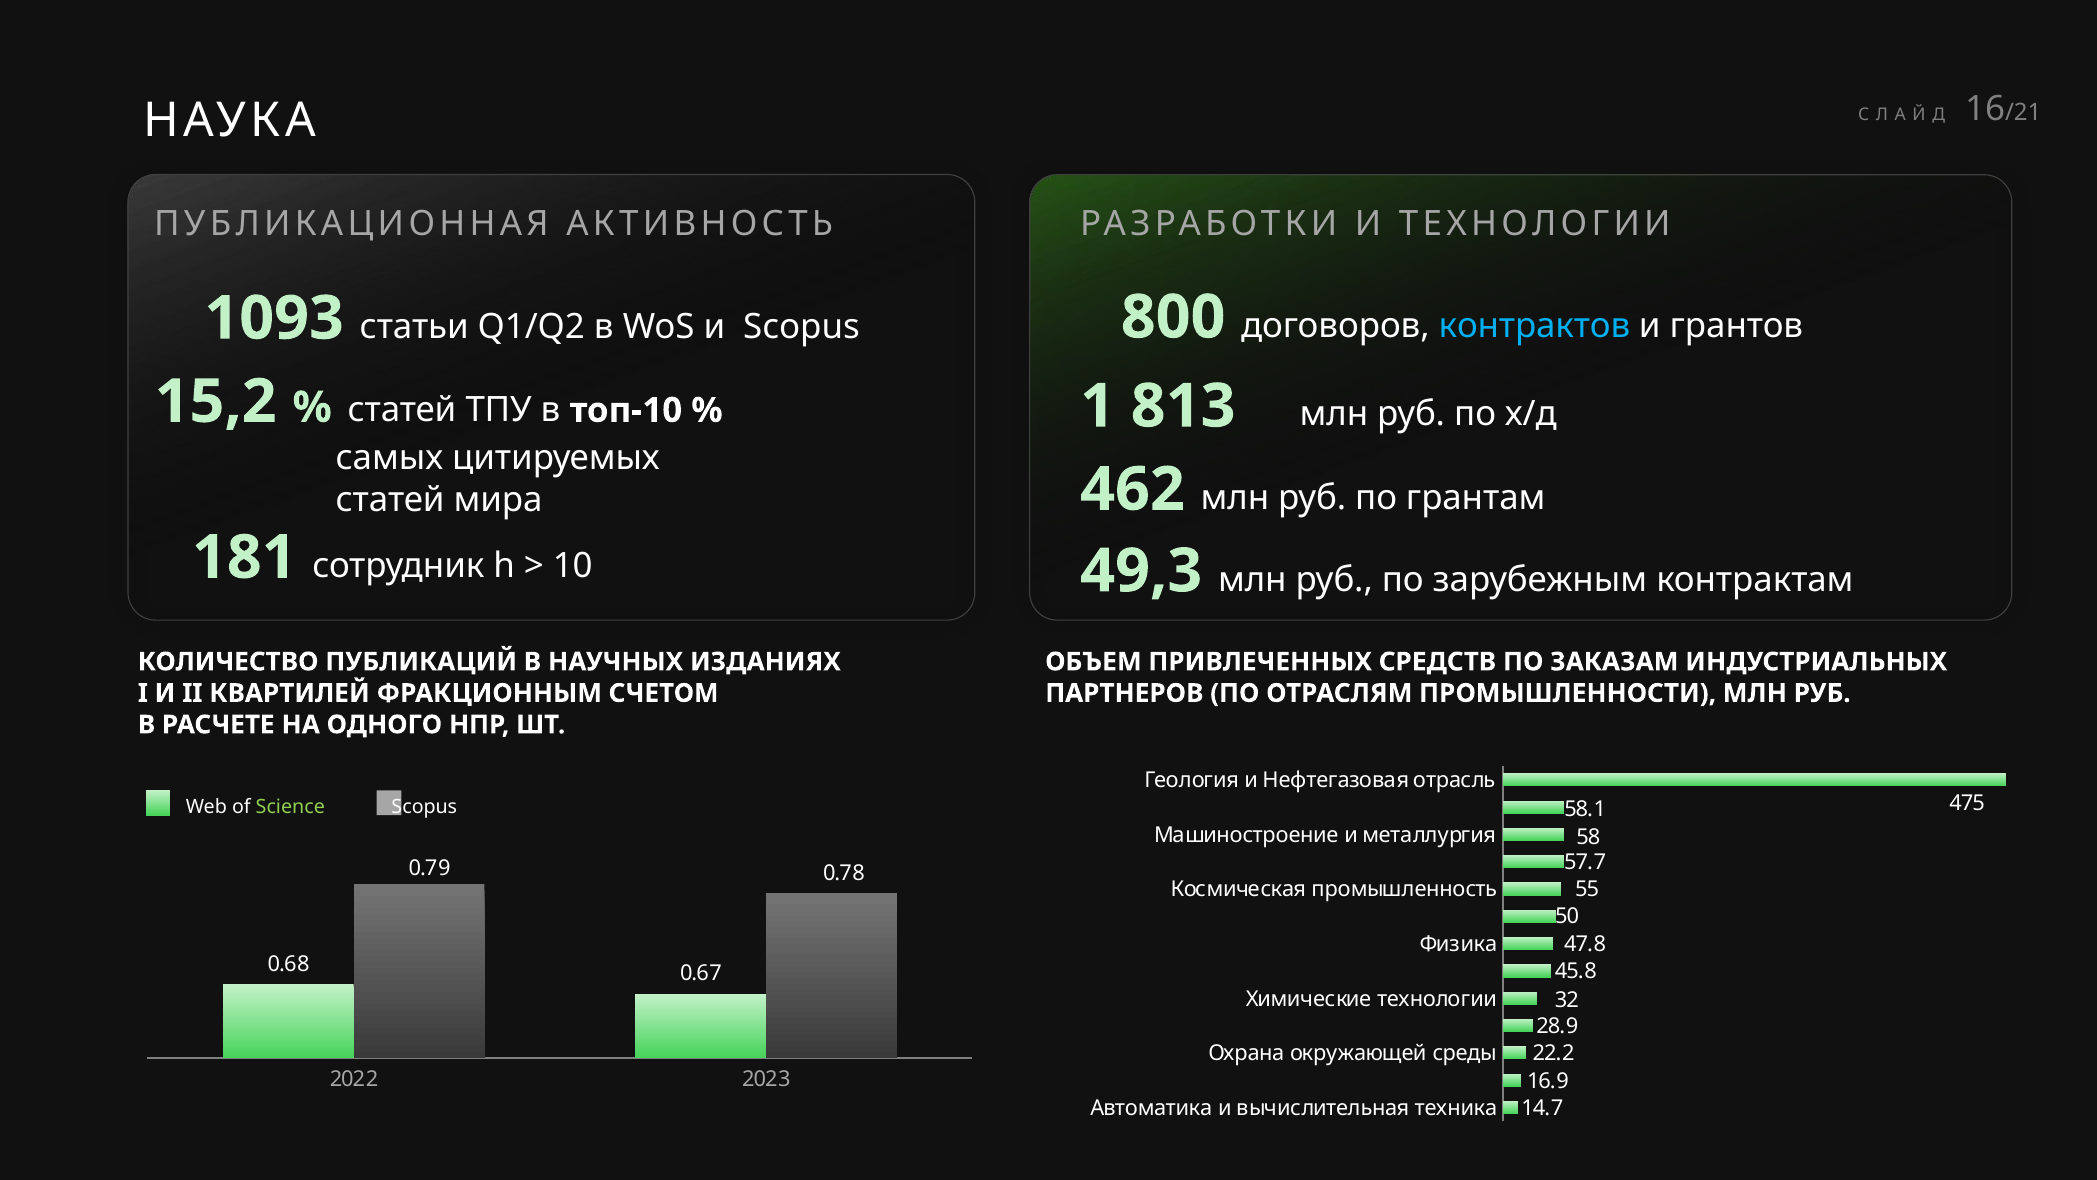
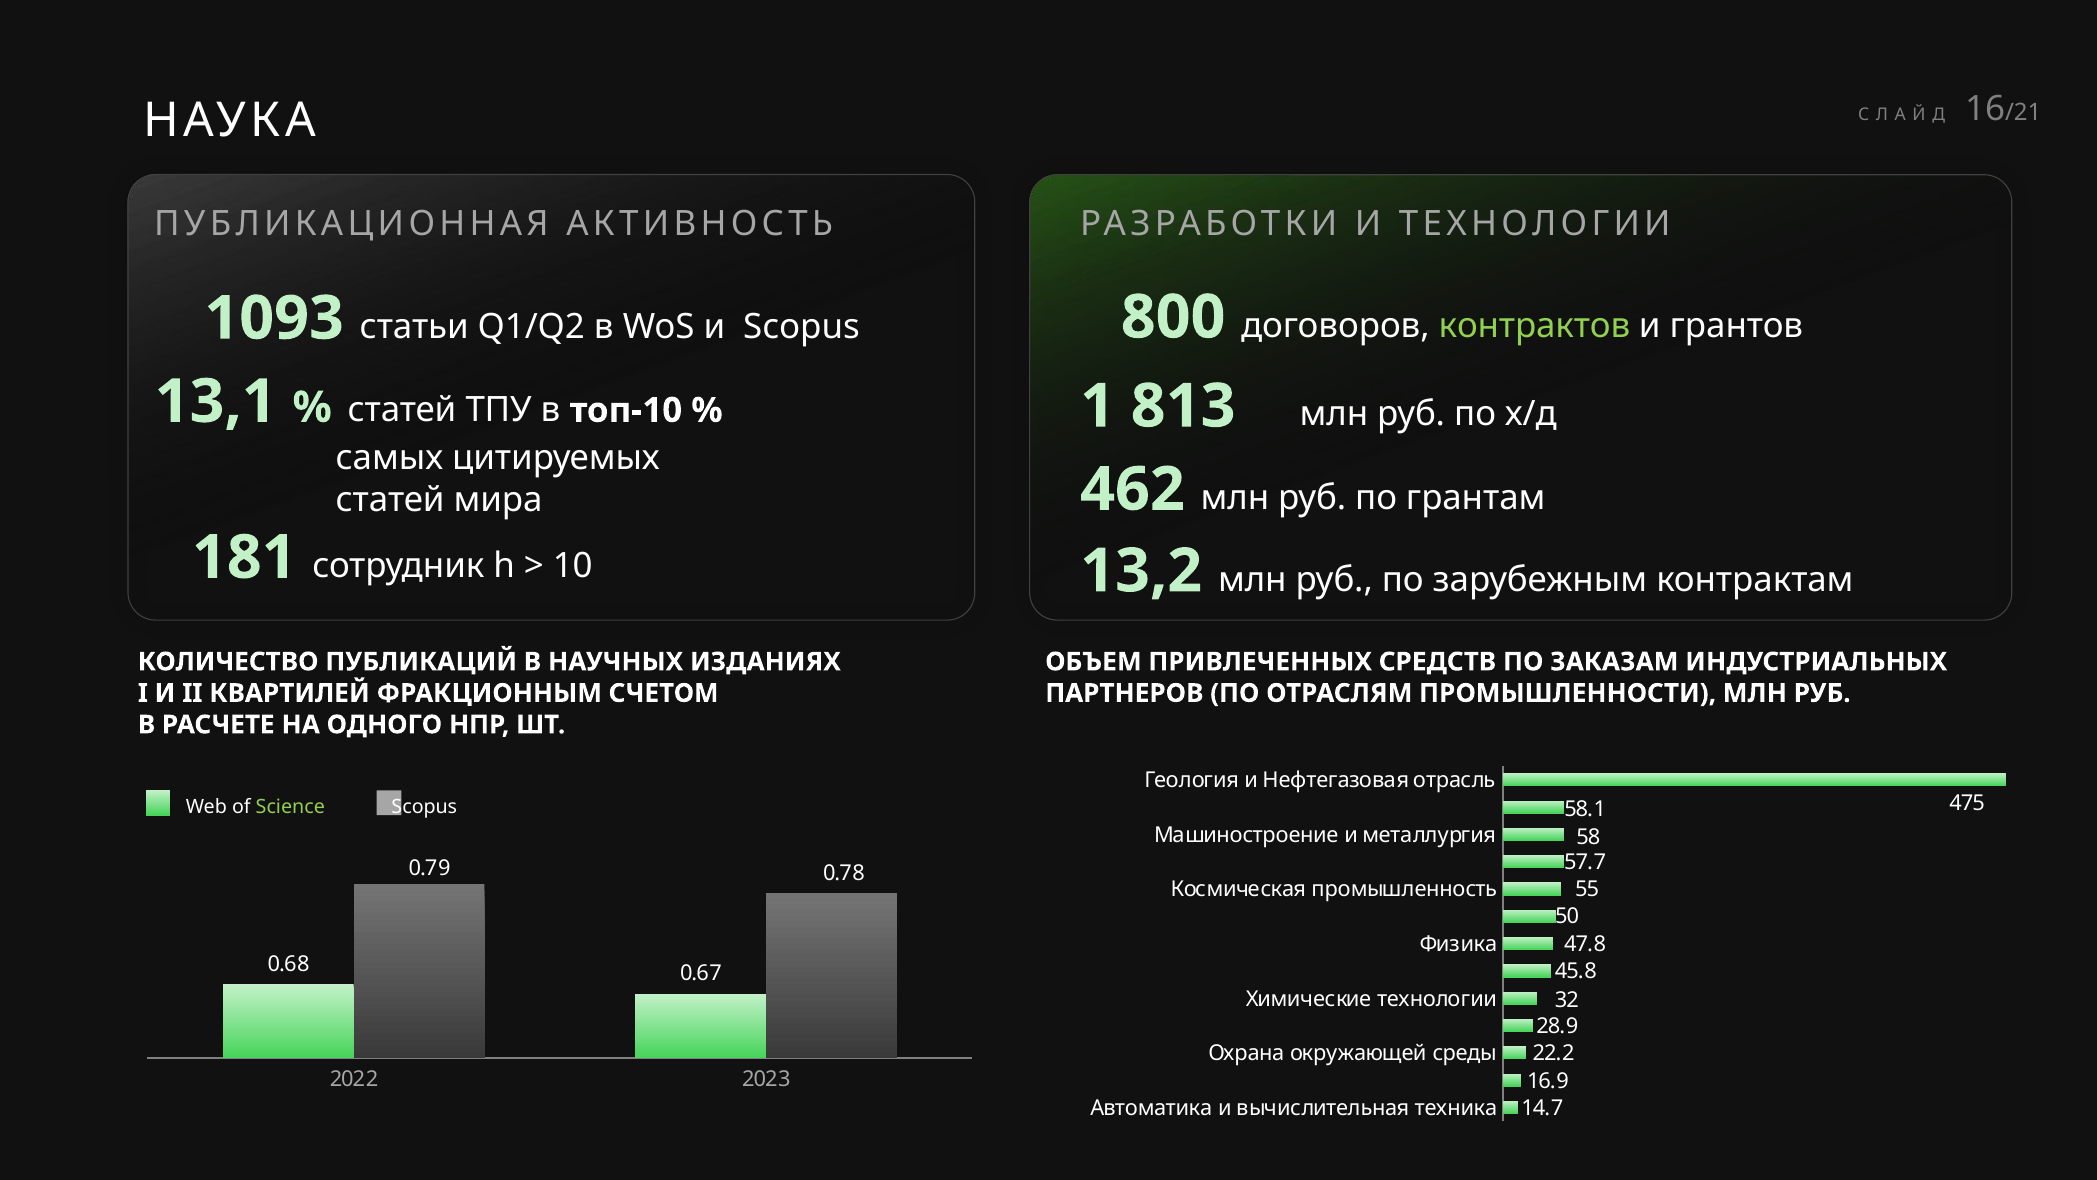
контрактов colour: light blue -> light green
15,2: 15,2 -> 13,1
49,3: 49,3 -> 13,2
